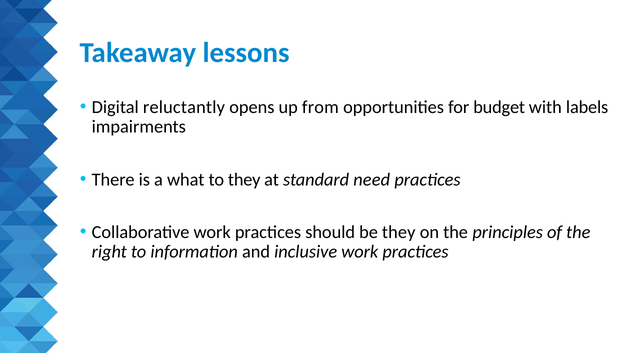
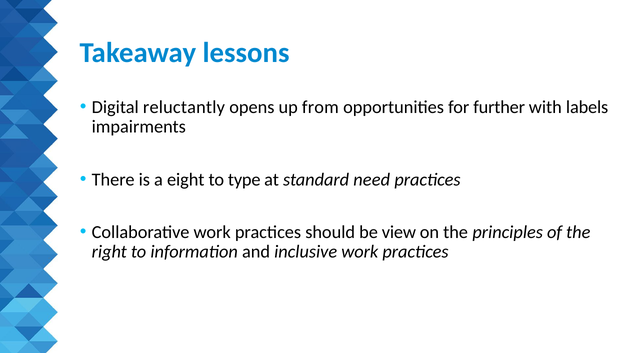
budget: budget -> further
what: what -> eight
to they: they -> type
be they: they -> view
